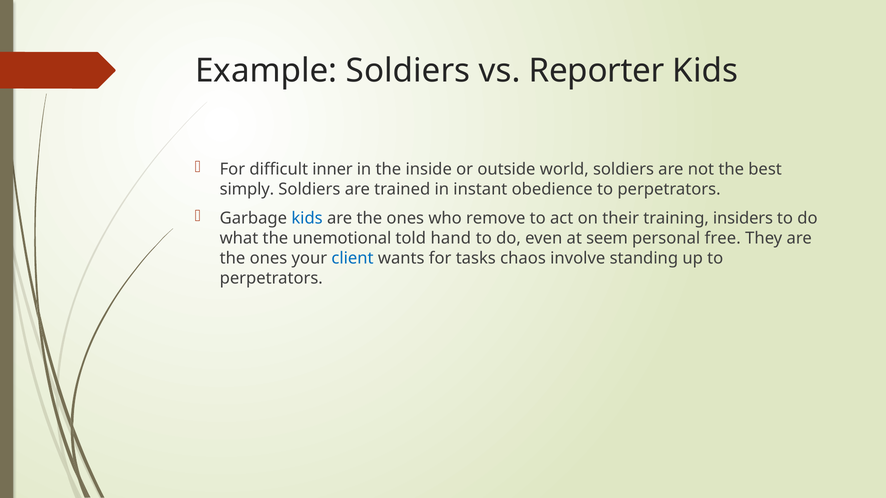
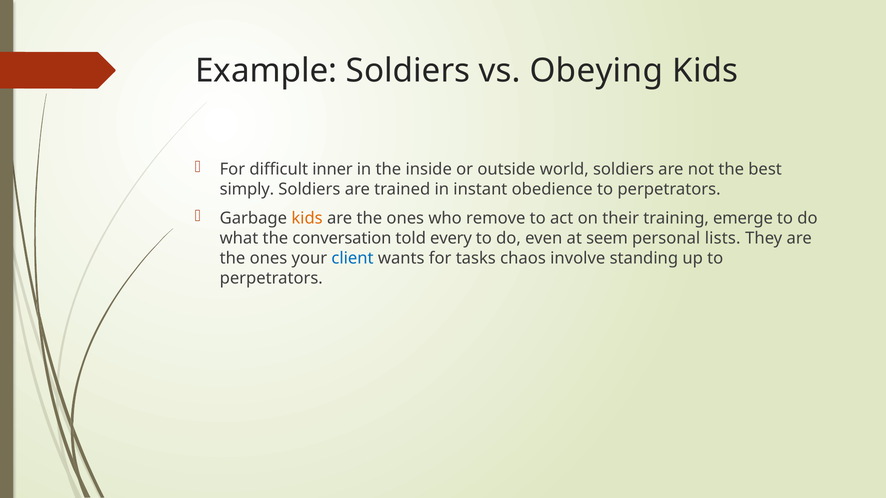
Reporter: Reporter -> Obeying
kids at (307, 219) colour: blue -> orange
insiders: insiders -> emerge
unemotional: unemotional -> conversation
hand: hand -> every
free: free -> lists
